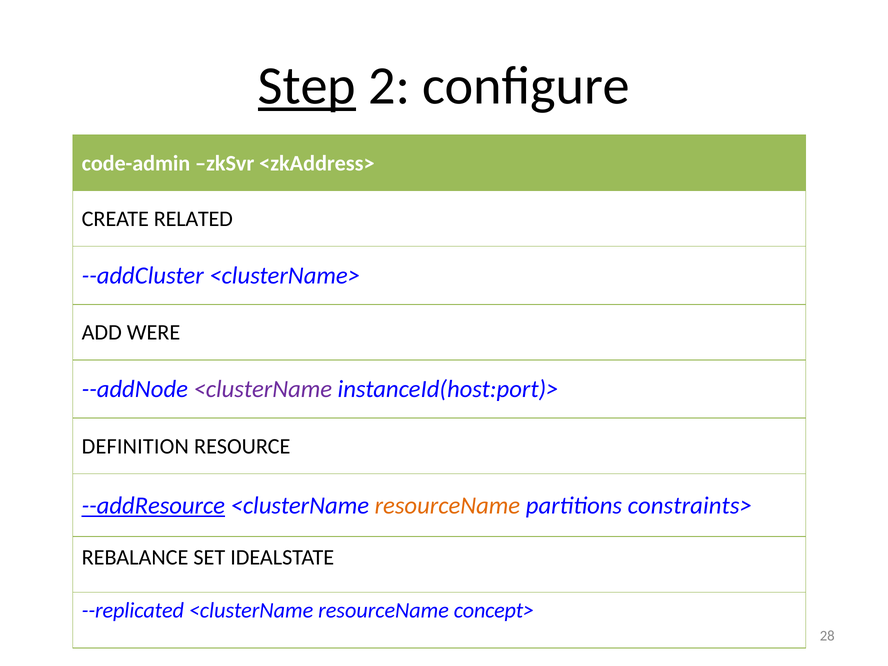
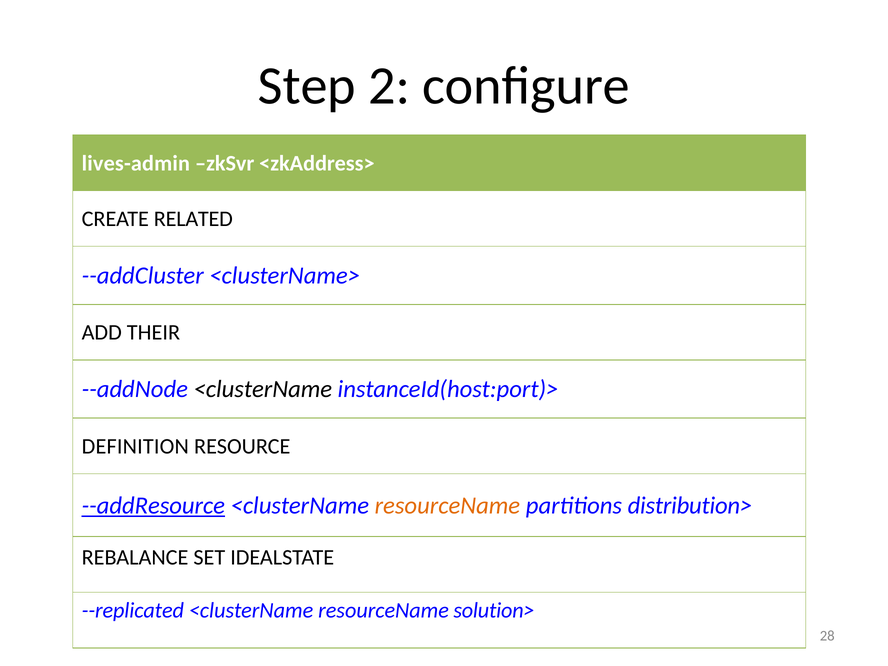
Step underline: present -> none
code-admin: code-admin -> lives-admin
WERE: WERE -> THEIR
<clusterName at (263, 389) colour: purple -> black
constraints>: constraints> -> distribution>
concept>: concept> -> solution>
